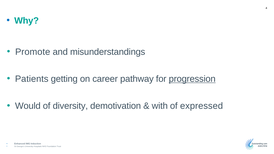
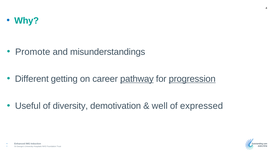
Patients: Patients -> Different
pathway underline: none -> present
Would: Would -> Useful
with: with -> well
